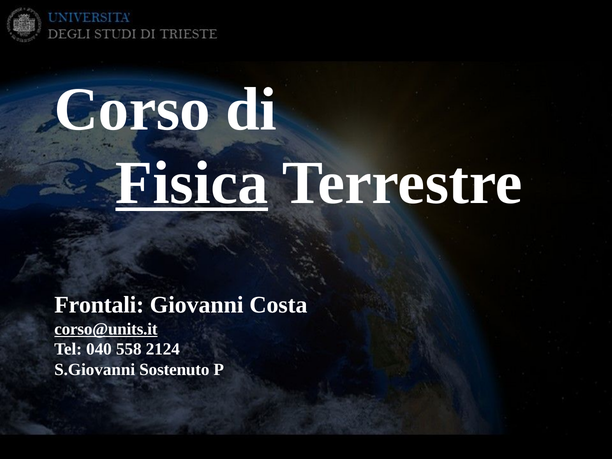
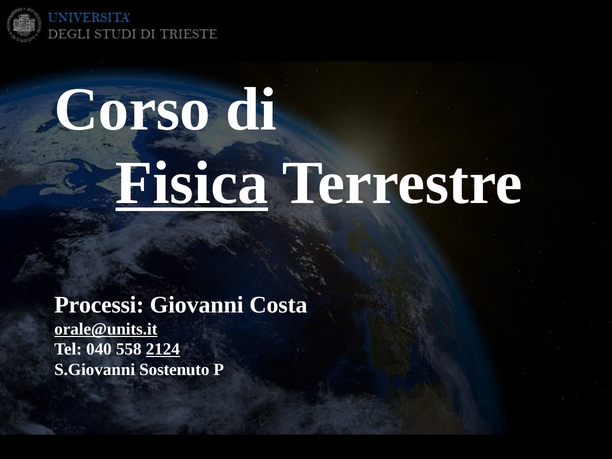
Frontali: Frontali -> Processi
corso@units.it: corso@units.it -> orale@units.it
2124 underline: none -> present
